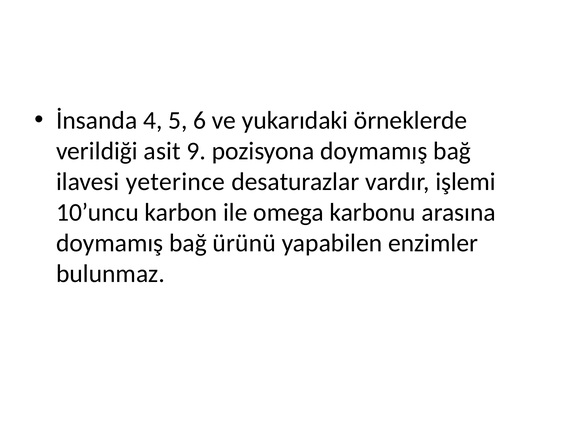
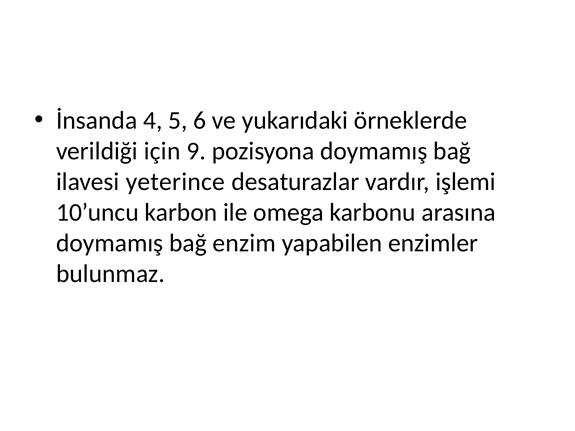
asit: asit -> için
ürünü: ürünü -> enzim
